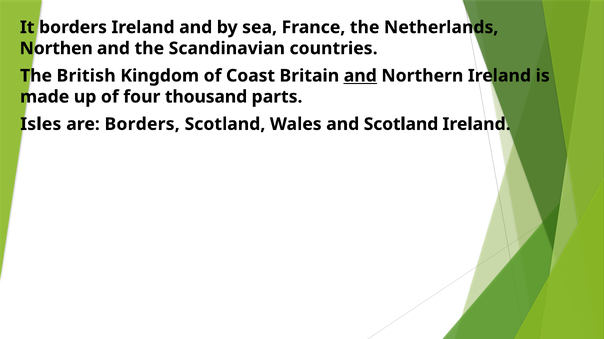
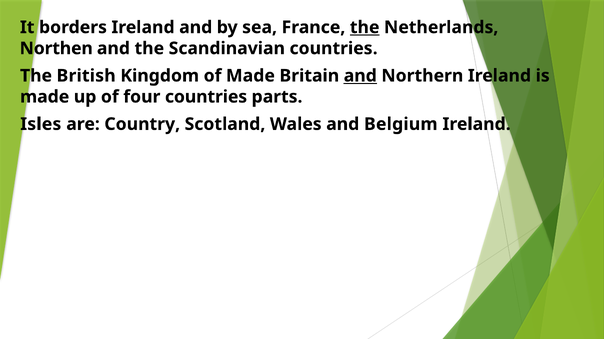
the at (365, 27) underline: none -> present
of Coast: Coast -> Made
four thousand: thousand -> countries
are Borders: Borders -> Country
and Scotland: Scotland -> Belgium
